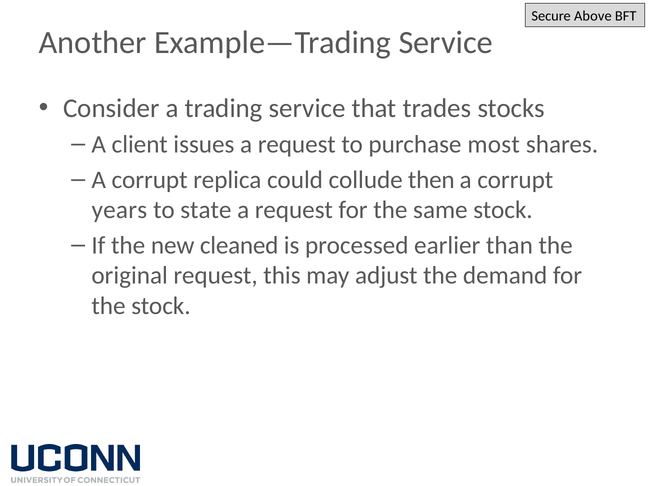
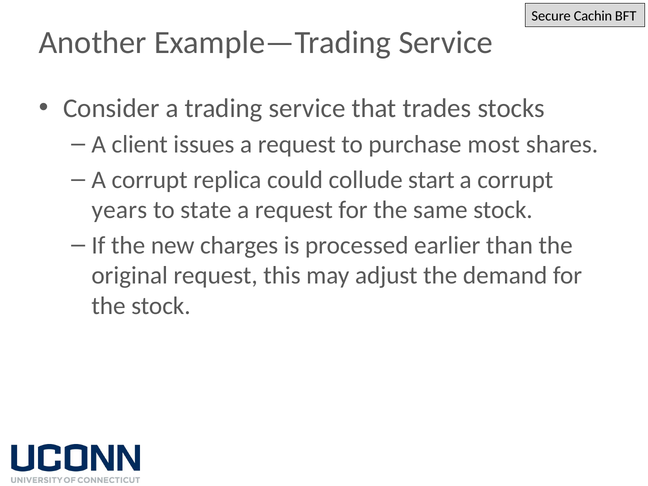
Above: Above -> Cachin
then: then -> start
cleaned: cleaned -> charges
